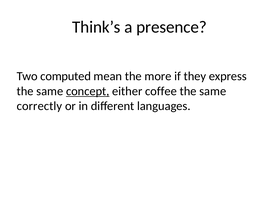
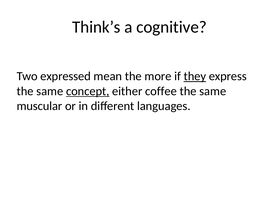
presence: presence -> cognitive
computed: computed -> expressed
they underline: none -> present
correctly: correctly -> muscular
